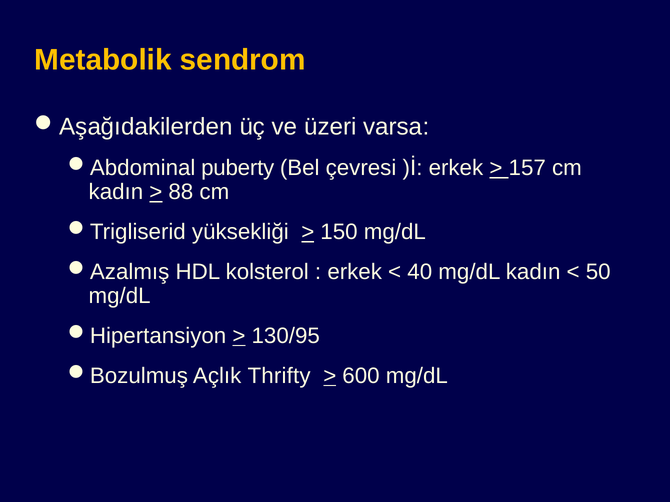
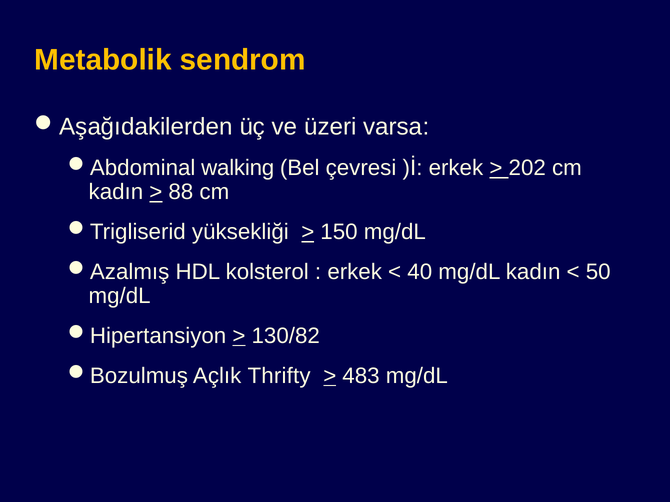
puberty: puberty -> walking
157: 157 -> 202
130/95: 130/95 -> 130/82
600: 600 -> 483
